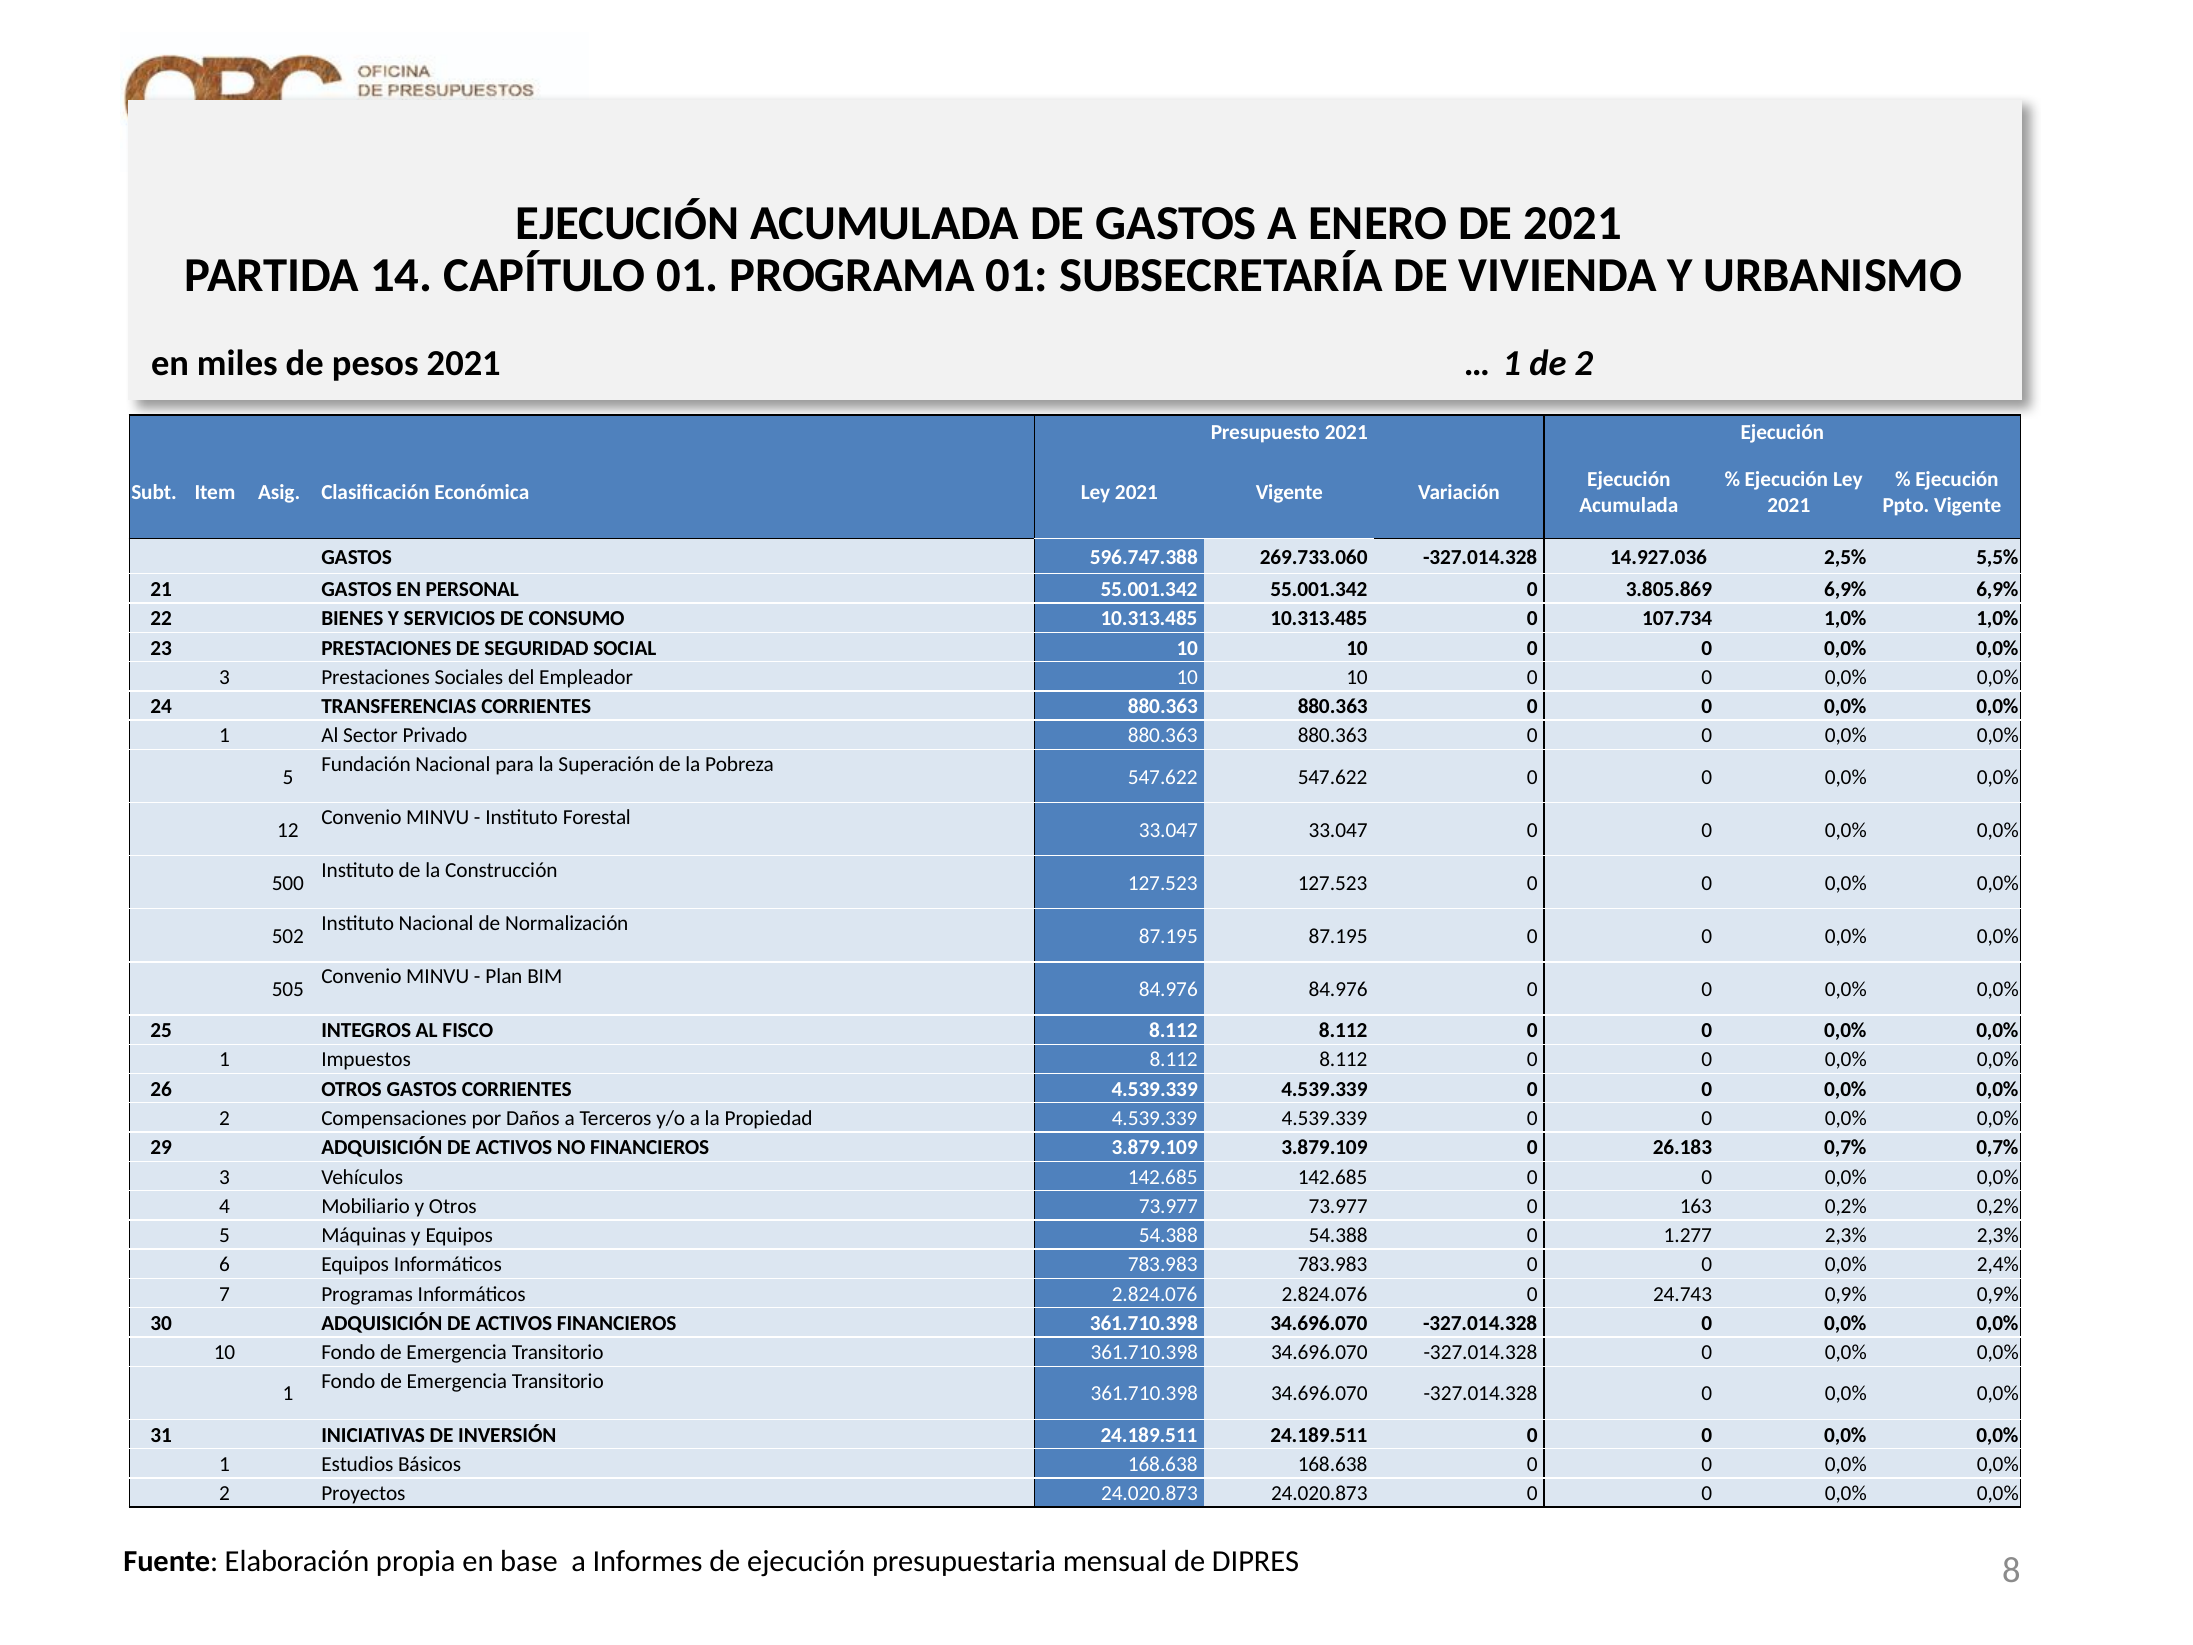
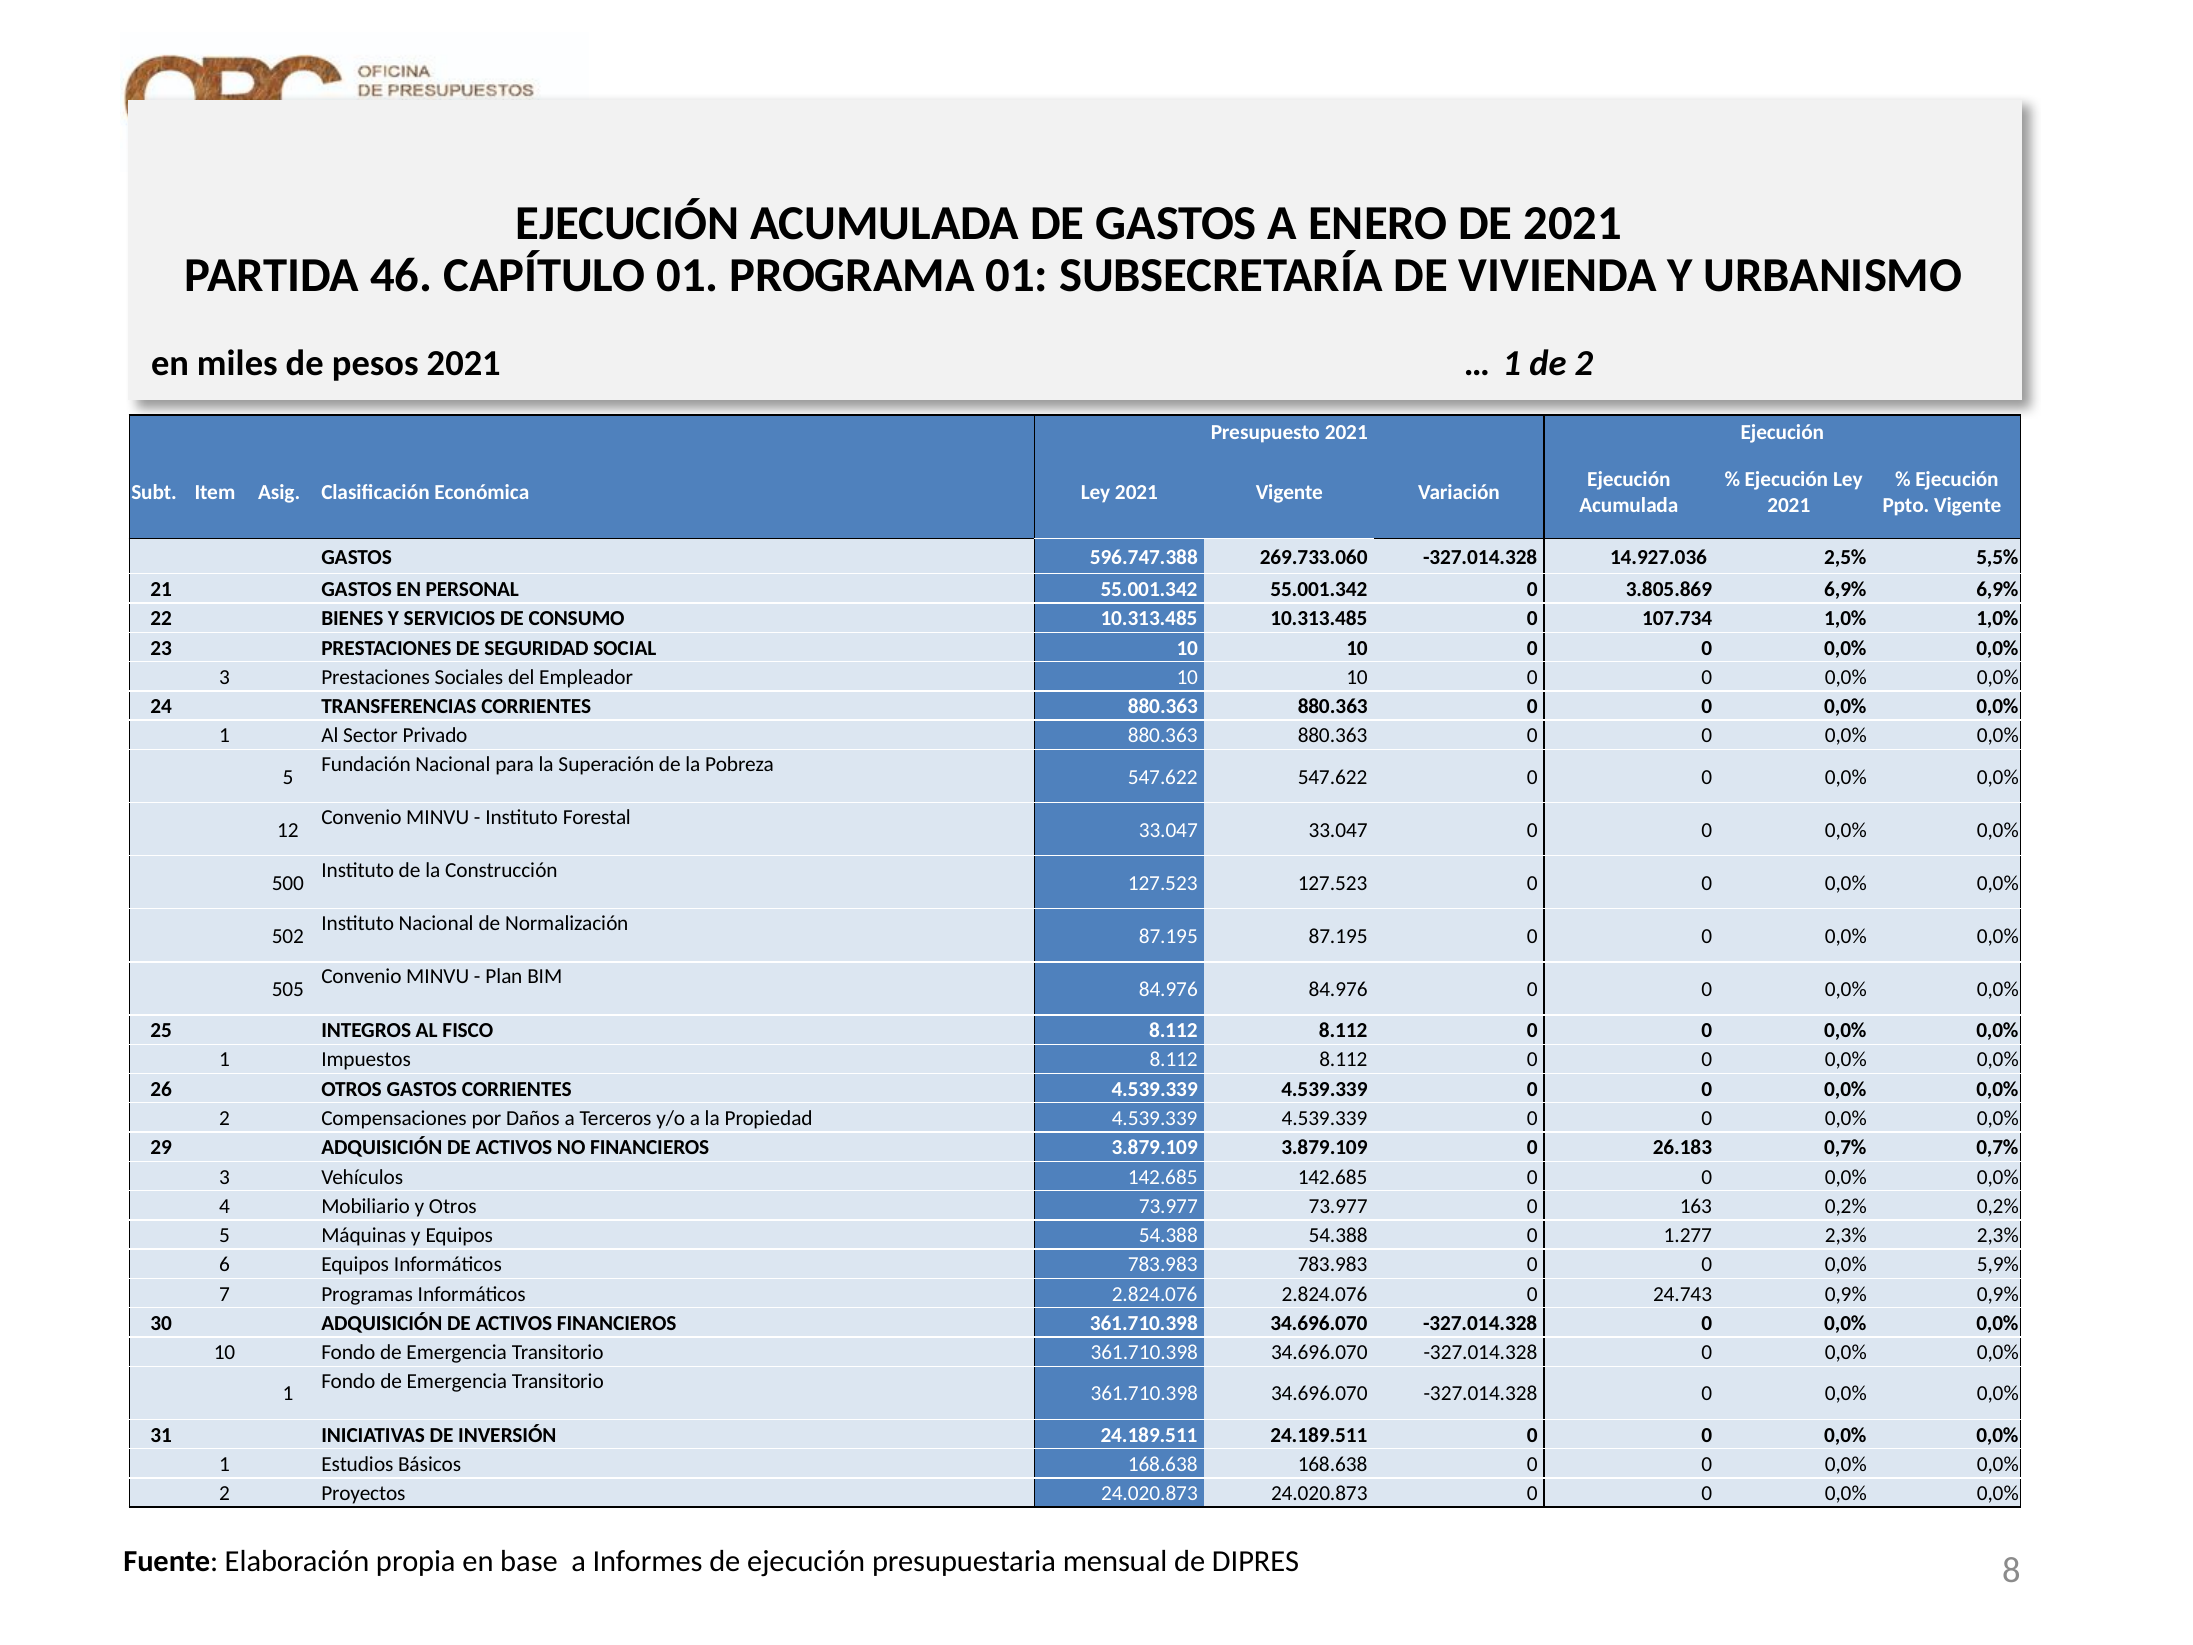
14: 14 -> 46
2,4%: 2,4% -> 5,9%
